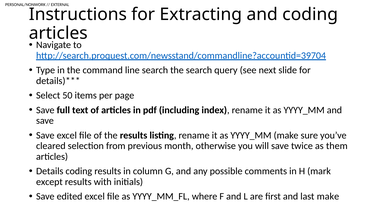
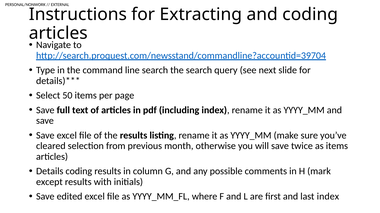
as them: them -> items
last make: make -> index
